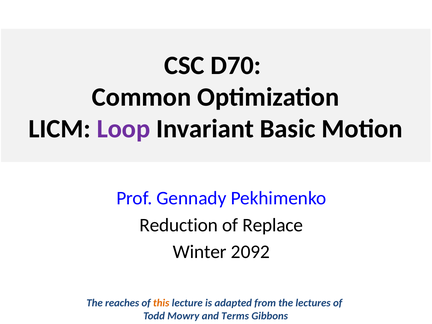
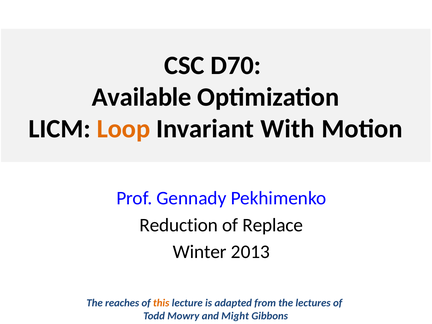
Common: Common -> Available
Loop colour: purple -> orange
Basic: Basic -> With
2092: 2092 -> 2013
Terms: Terms -> Might
